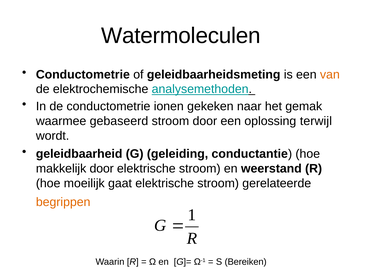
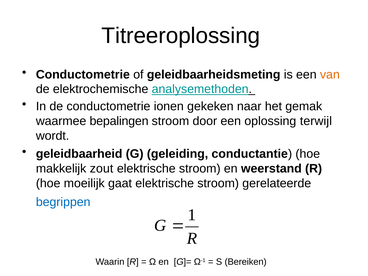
Watermoleculen: Watermoleculen -> Titreeroplossing
gebaseerd: gebaseerd -> bepalingen
makkelijk door: door -> zout
begrippen colour: orange -> blue
